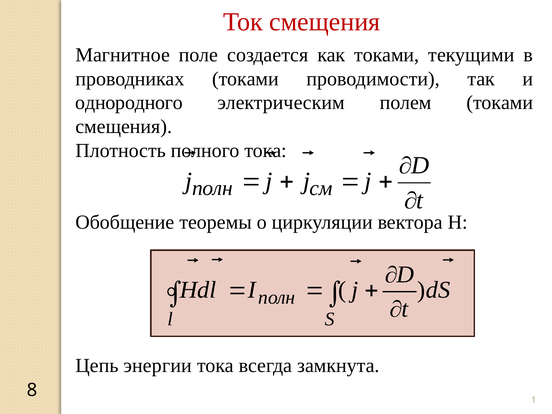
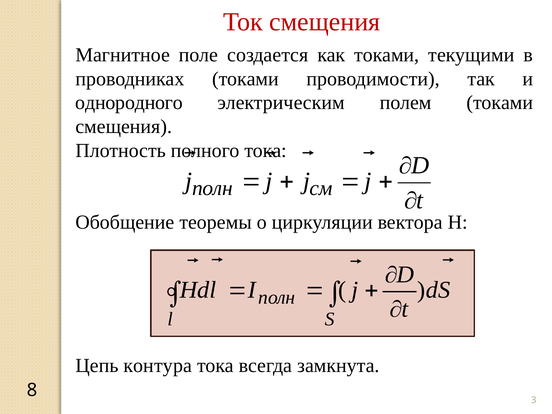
энергии: энергии -> контура
1: 1 -> 3
